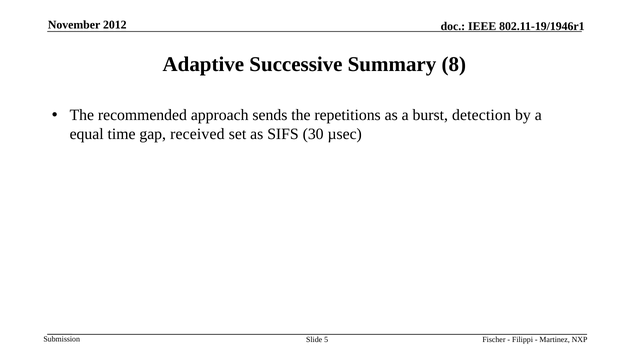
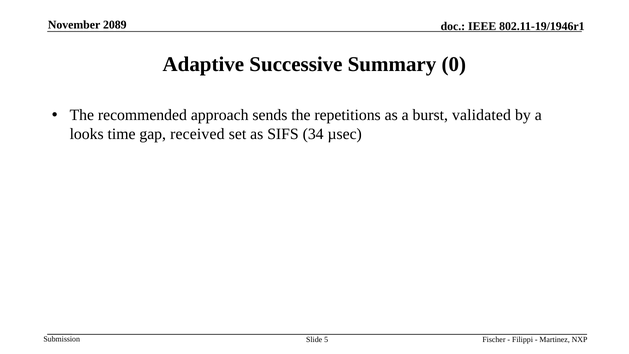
2012: 2012 -> 2089
8: 8 -> 0
detection: detection -> validated
equal: equal -> looks
30: 30 -> 34
